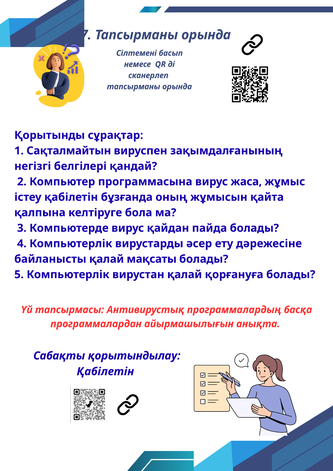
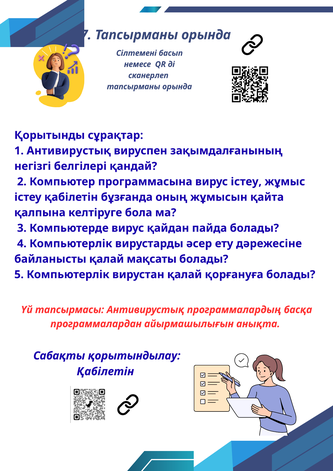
1 Сақталмайтын: Сақталмайтын -> Антивирустық
вирус жаса: жаса -> істеу
